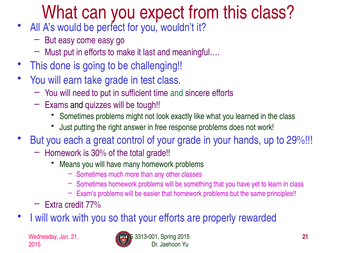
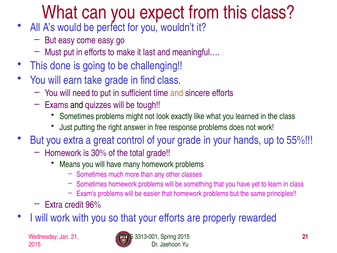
test: test -> find
and at (177, 93) colour: green -> orange
you each: each -> extra
29%: 29% -> 55%
77%: 77% -> 96%
